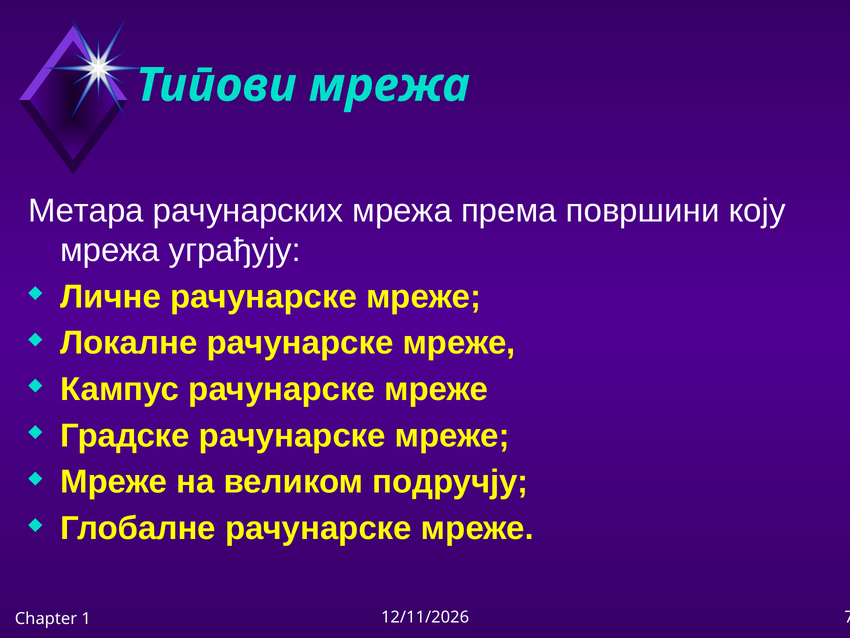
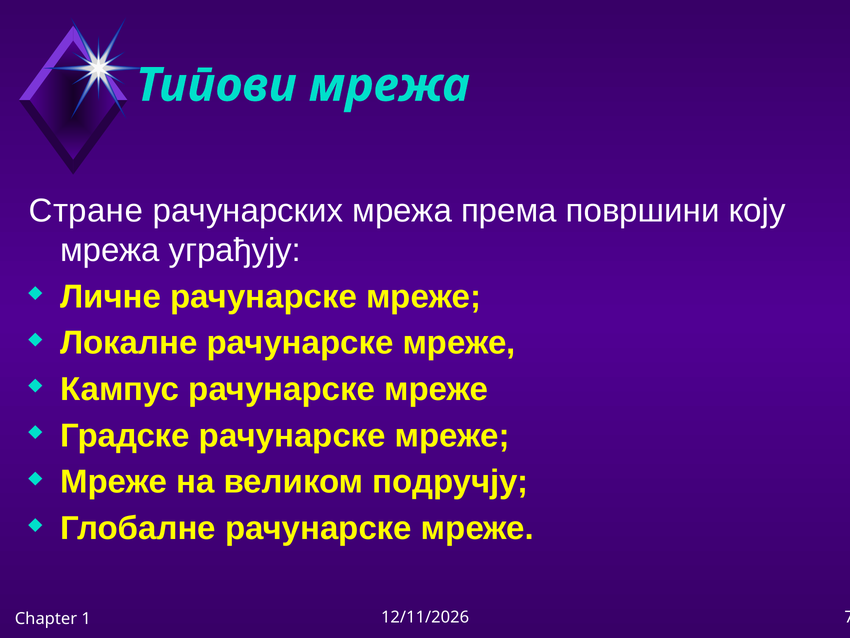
Метара: Метара -> Стране
